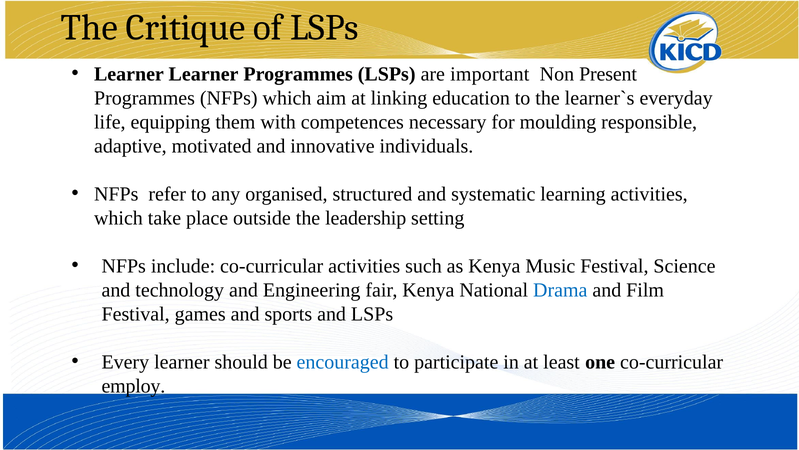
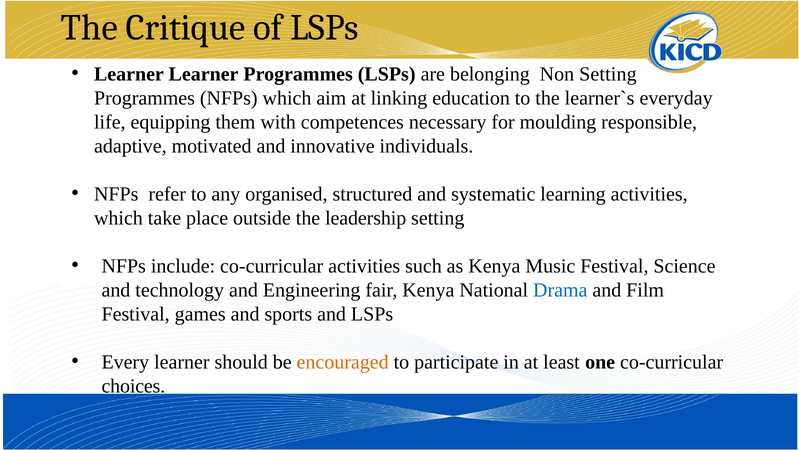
important: important -> belonging
Non Present: Present -> Setting
encouraged colour: blue -> orange
employ: employ -> choices
